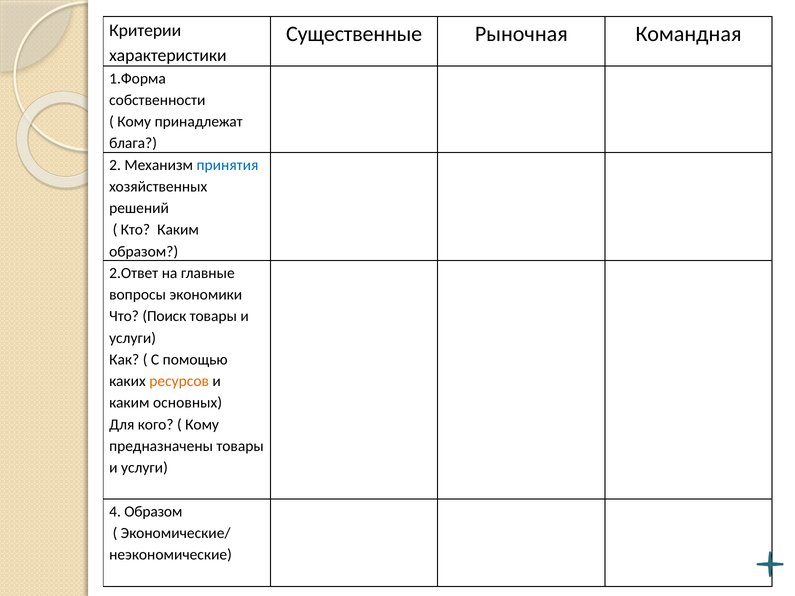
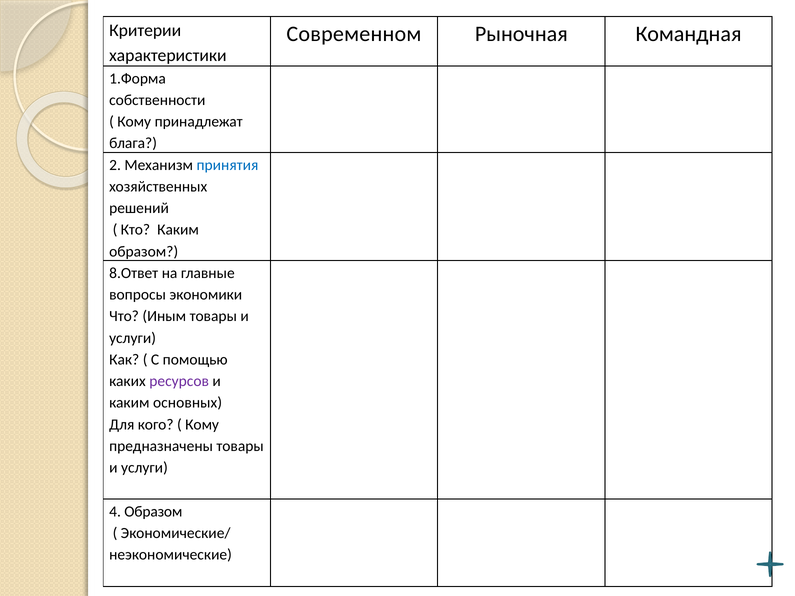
Существенные: Существенные -> Современном
2.Ответ: 2.Ответ -> 8.Ответ
Поиск: Поиск -> Иным
ресурсов colour: orange -> purple
